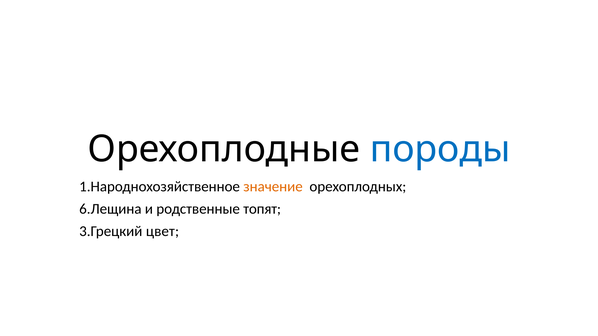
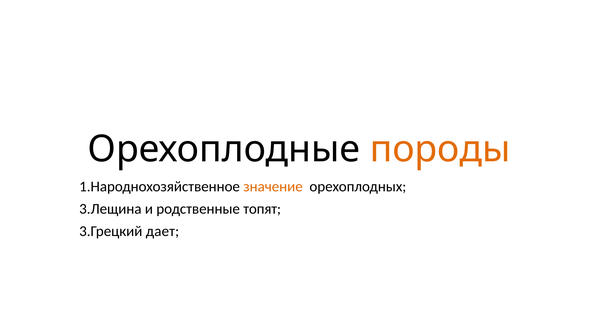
породы colour: blue -> orange
6.Лещина: 6.Лещина -> 3.Лещина
цвет: цвет -> дает
